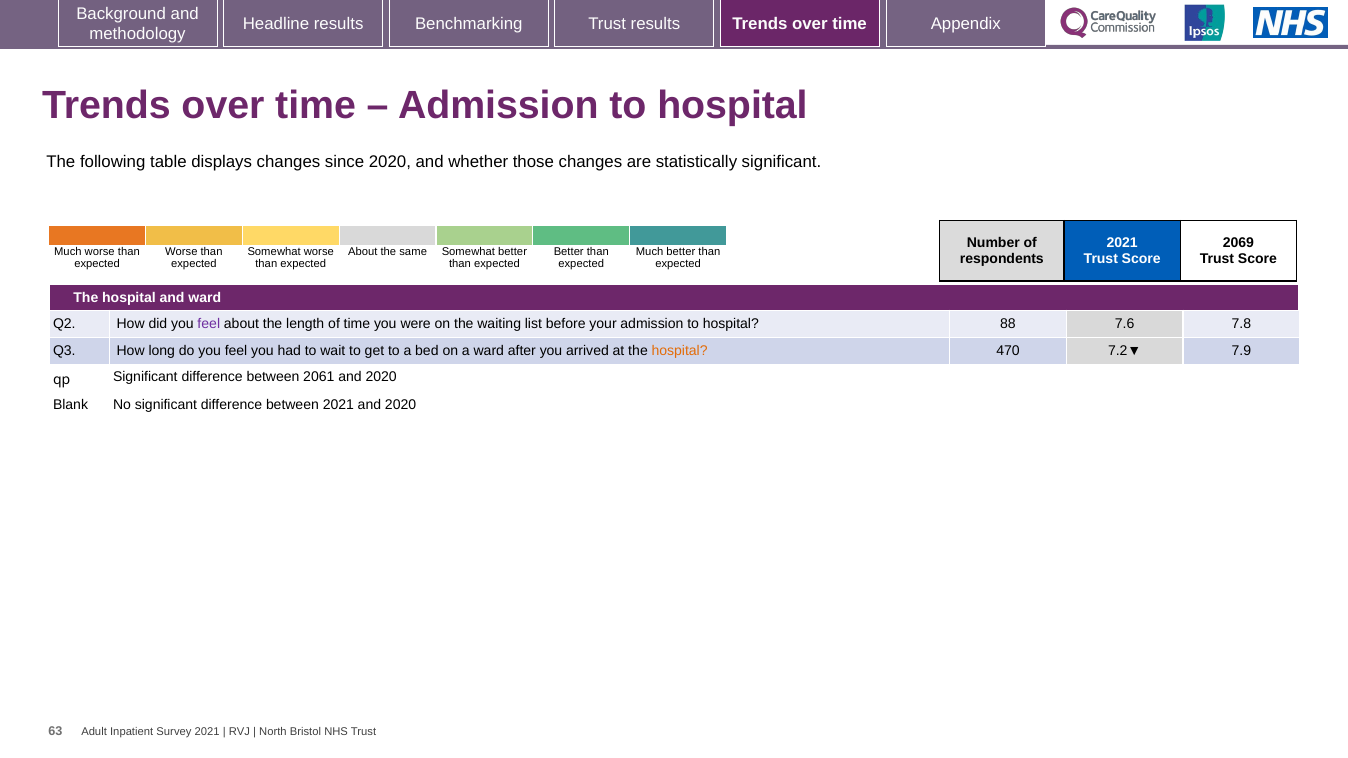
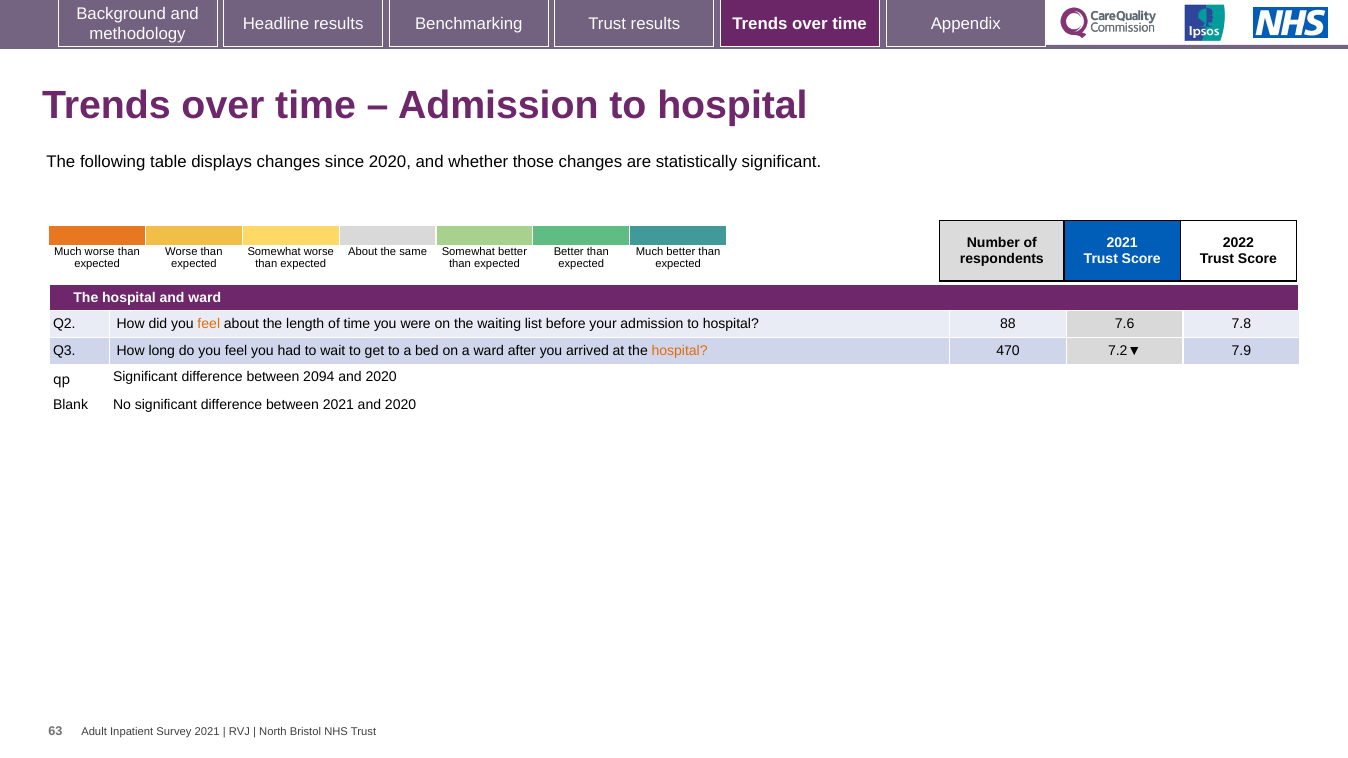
2069: 2069 -> 2022
feel at (209, 324) colour: purple -> orange
2061: 2061 -> 2094
